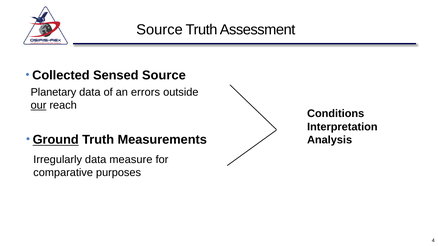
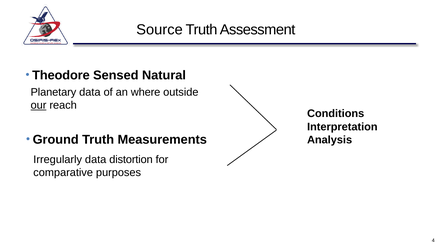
Collected: Collected -> Theodore
Sensed Source: Source -> Natural
errors: errors -> where
Ground underline: present -> none
measure: measure -> distortion
